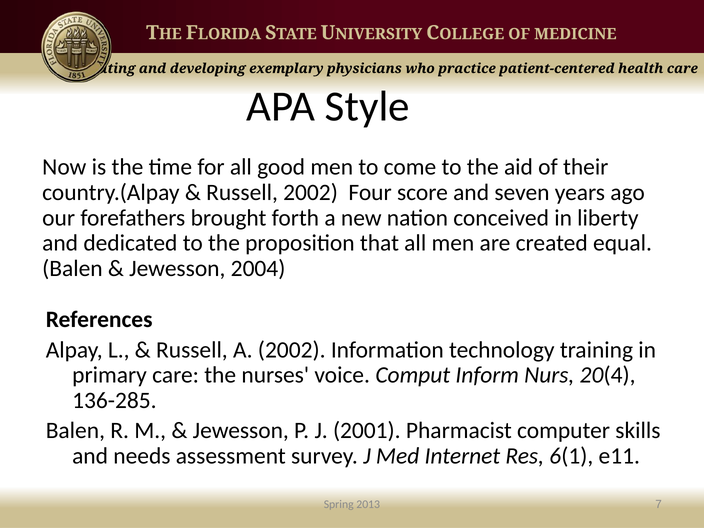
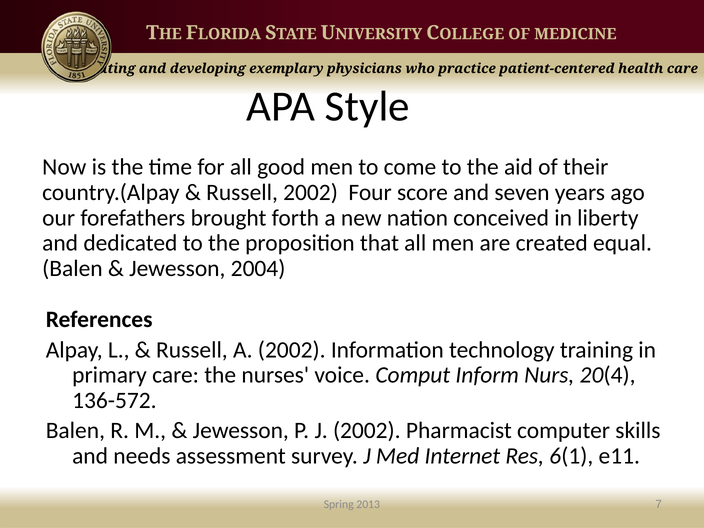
136-285: 136-285 -> 136-572
J 2001: 2001 -> 2002
